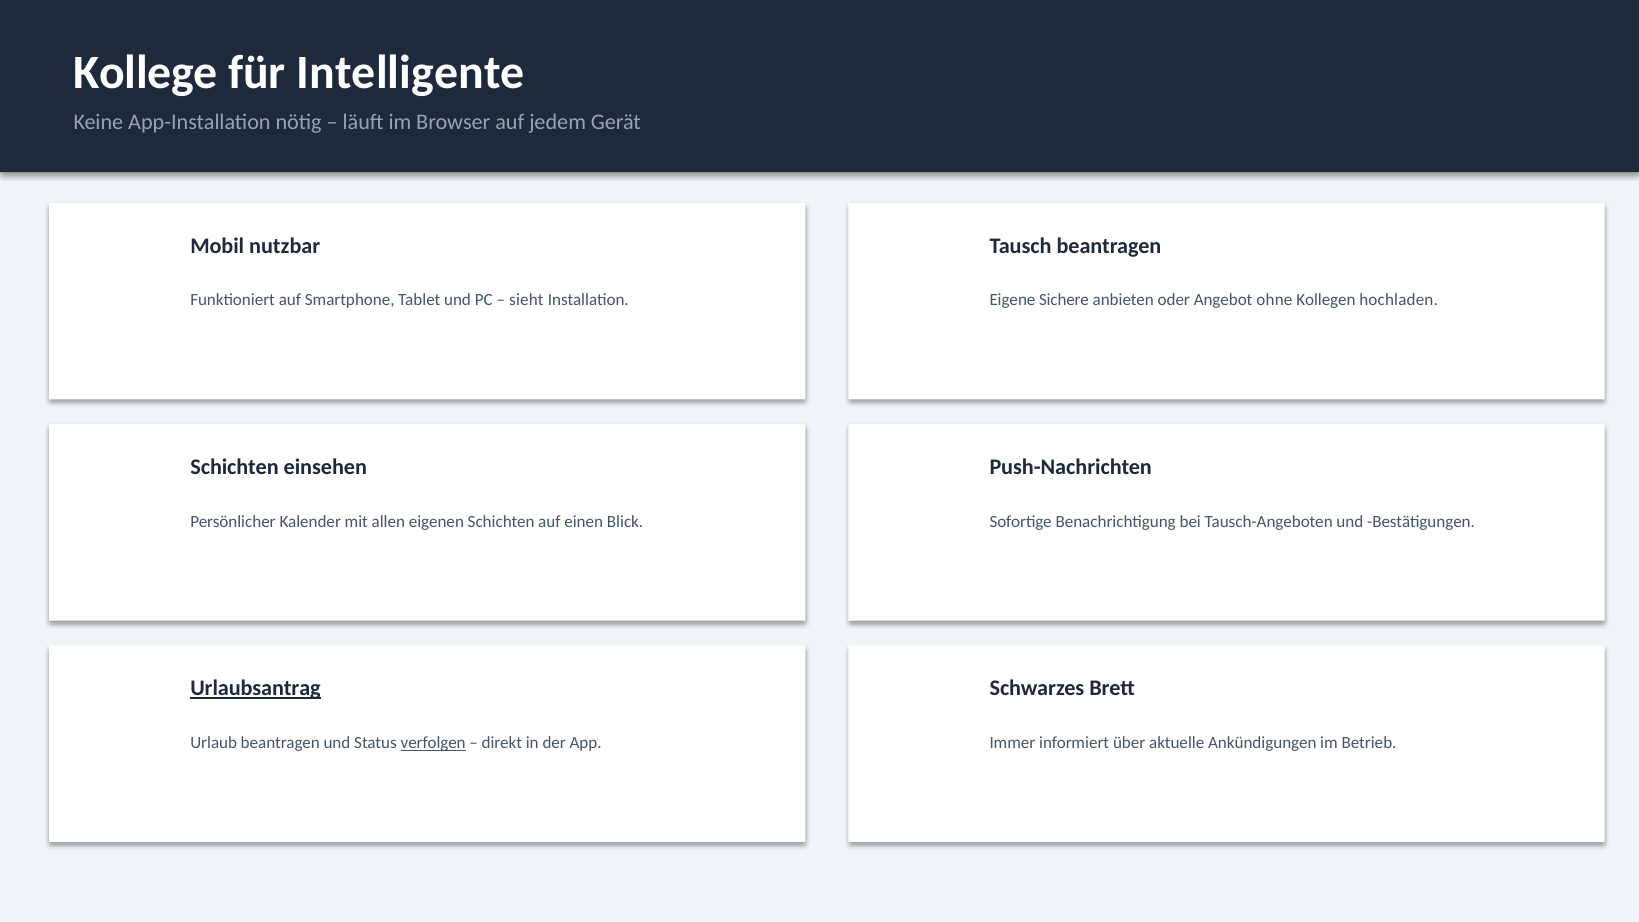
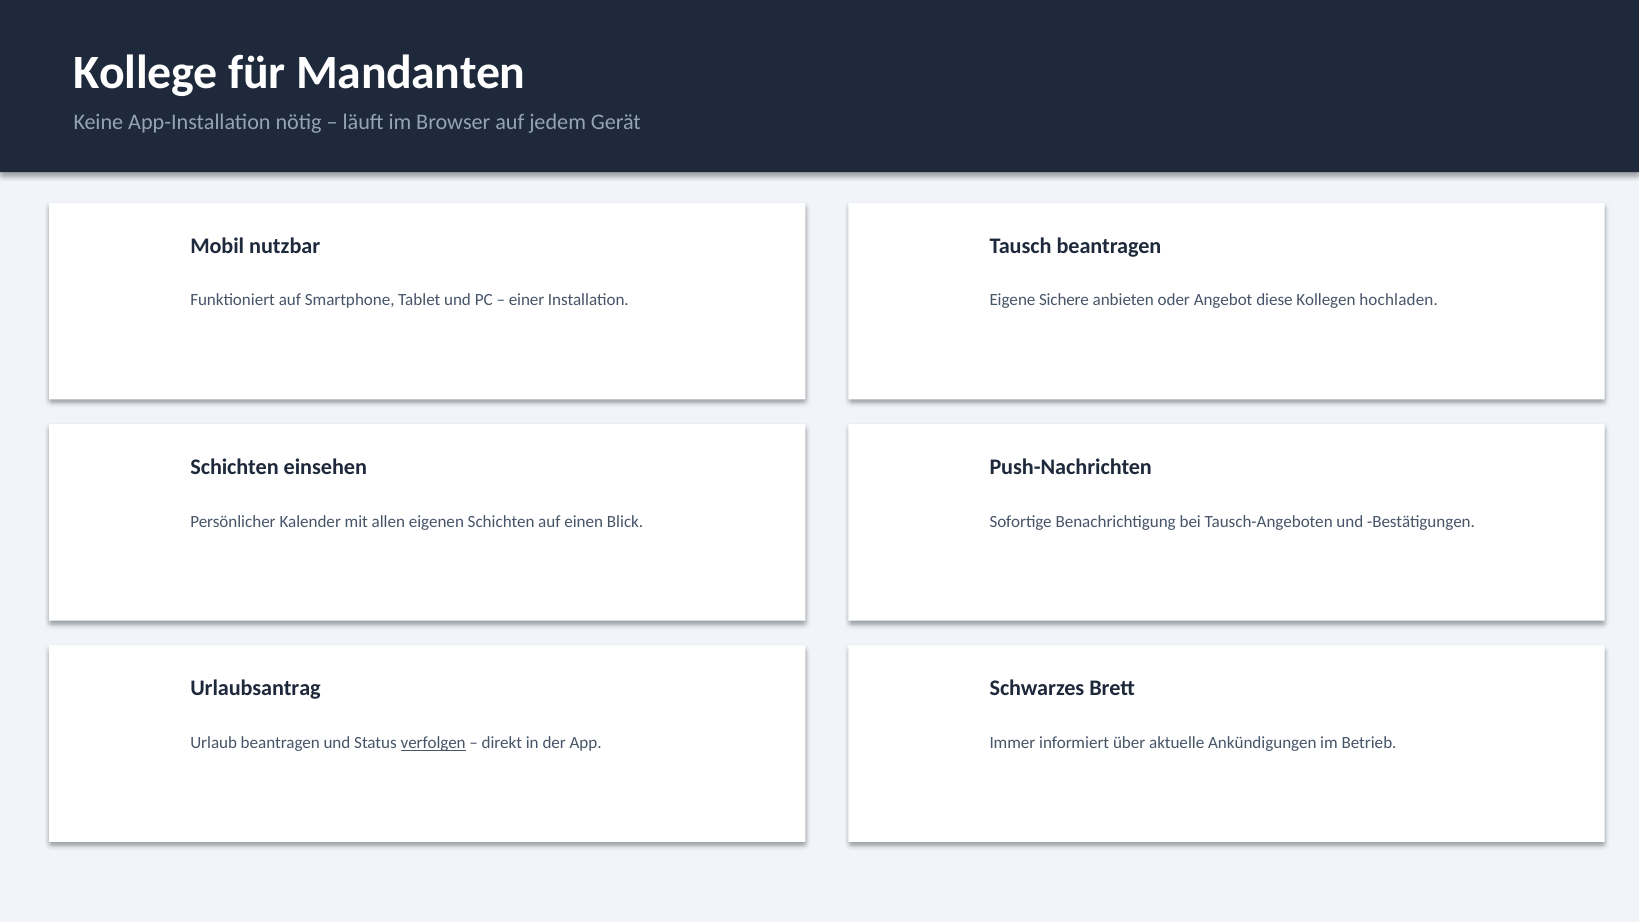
Intelligente: Intelligente -> Mandanten
sieht: sieht -> einer
ohne: ohne -> diese
Urlaubsantrag underline: present -> none
